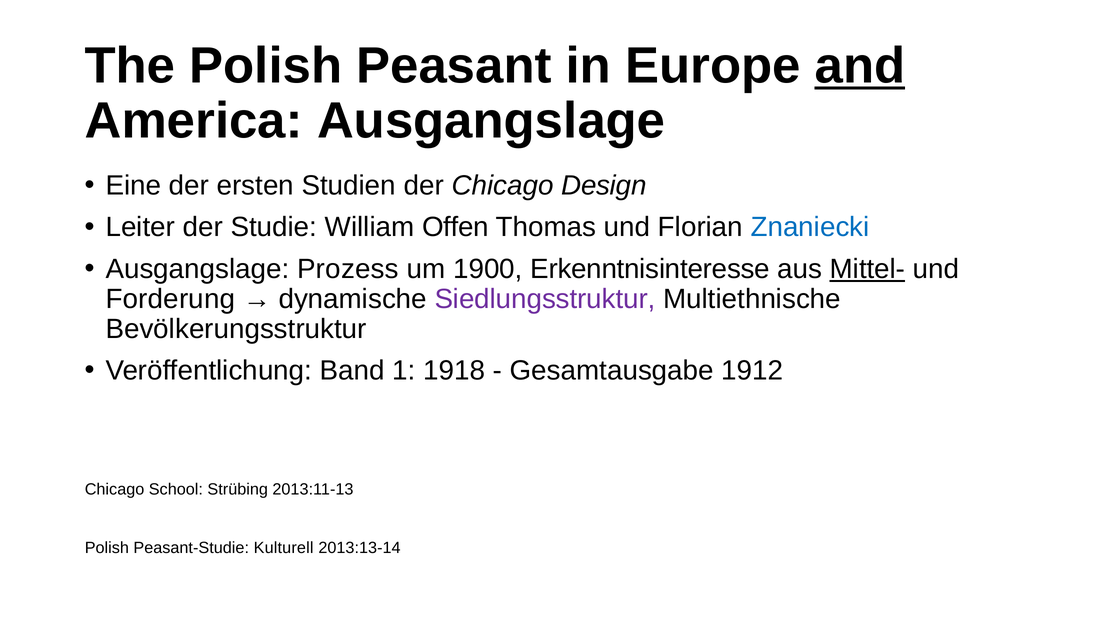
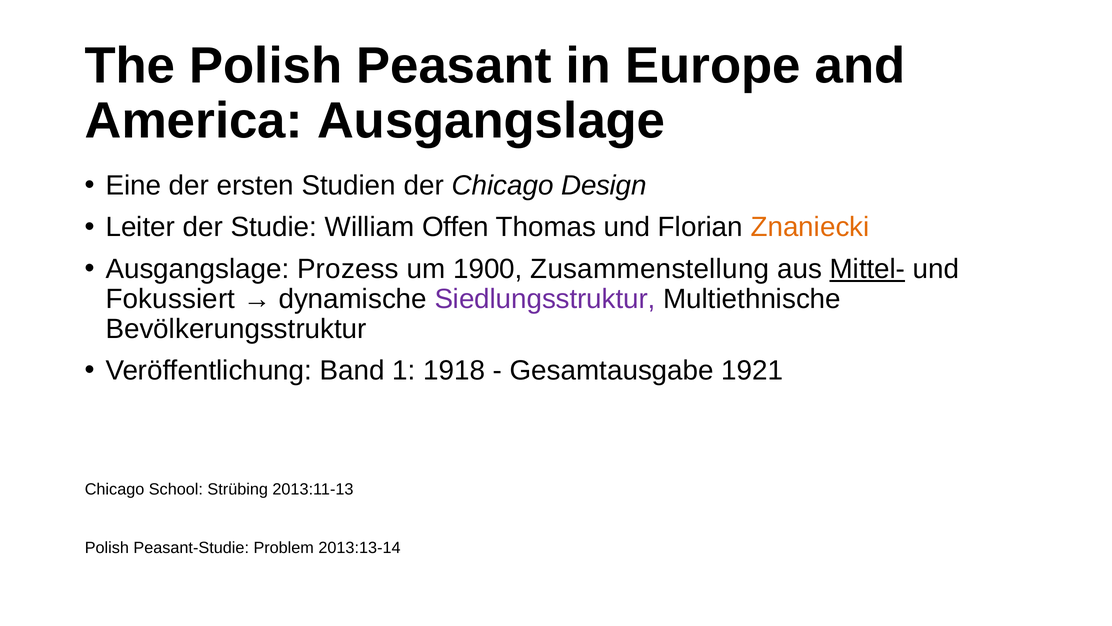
and underline: present -> none
Znaniecki colour: blue -> orange
Erkenntnisinteresse: Erkenntnisinteresse -> Zusammenstellung
Forderung: Forderung -> Fokussiert
1912: 1912 -> 1921
Kulturell: Kulturell -> Problem
